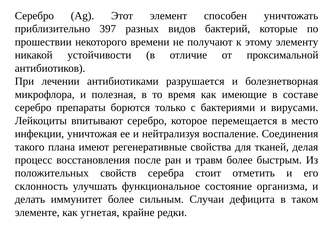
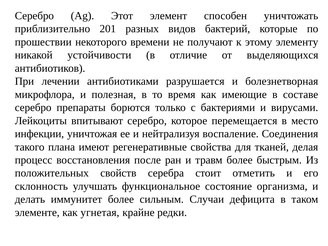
397: 397 -> 201
проксимальной: проксимальной -> выделяющихся
